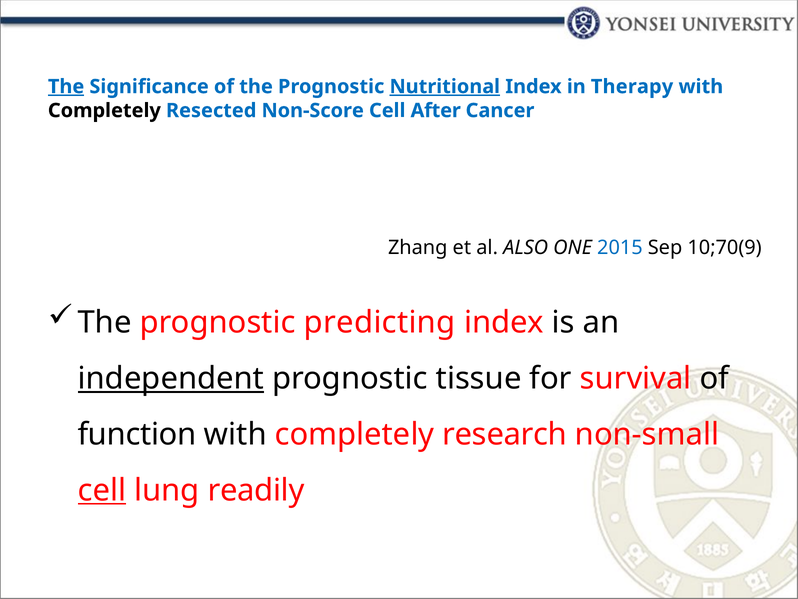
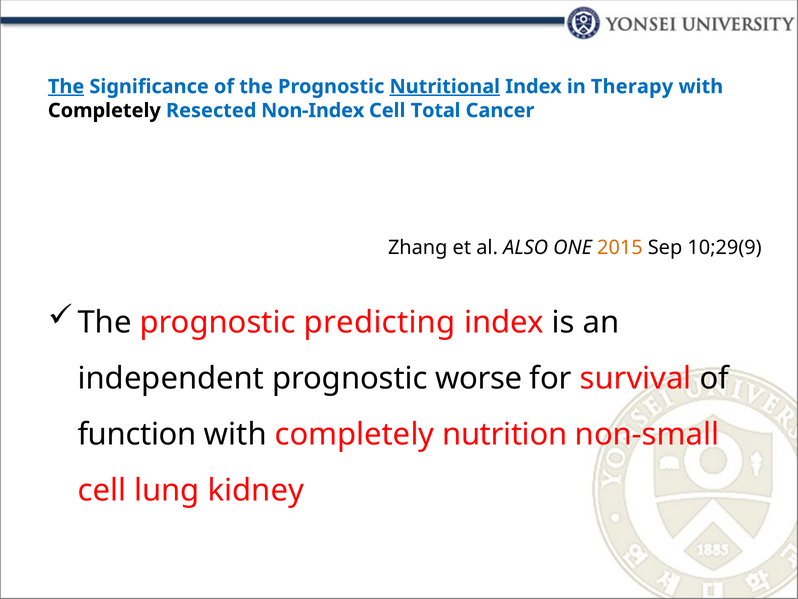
Non-Score: Non-Score -> Non-Index
After: After -> Total
2015 colour: blue -> orange
10;70(9: 10;70(9 -> 10;29(9
independent underline: present -> none
tissue: tissue -> worse
research: research -> nutrition
cell at (102, 490) underline: present -> none
readily: readily -> kidney
